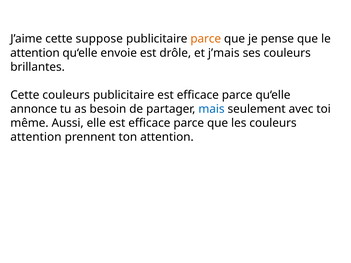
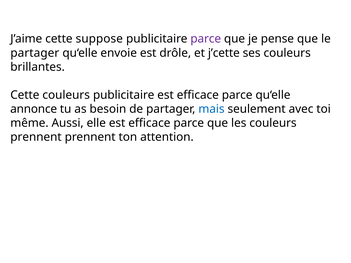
parce at (206, 39) colour: orange -> purple
attention at (35, 53): attention -> partager
j’mais: j’mais -> j’cette
attention at (36, 137): attention -> prennent
